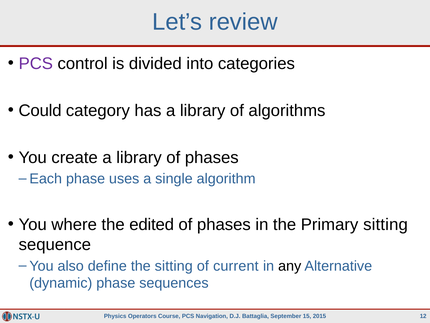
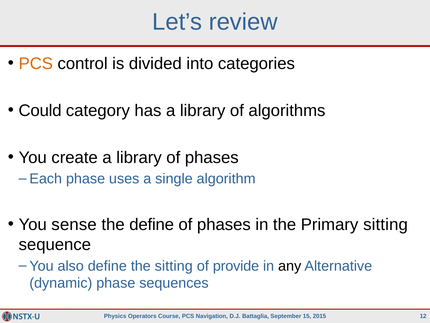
PCS at (36, 64) colour: purple -> orange
where: where -> sense
the edited: edited -> define
current: current -> provide
